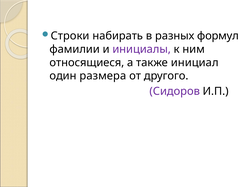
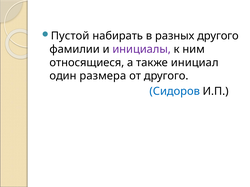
Строки: Строки -> Пустой
разных формул: формул -> другого
Сидоров colour: purple -> blue
